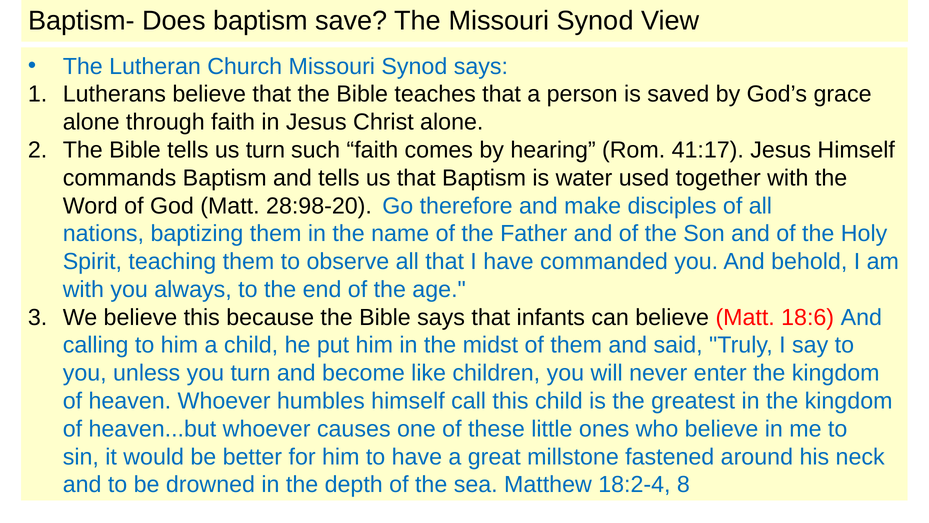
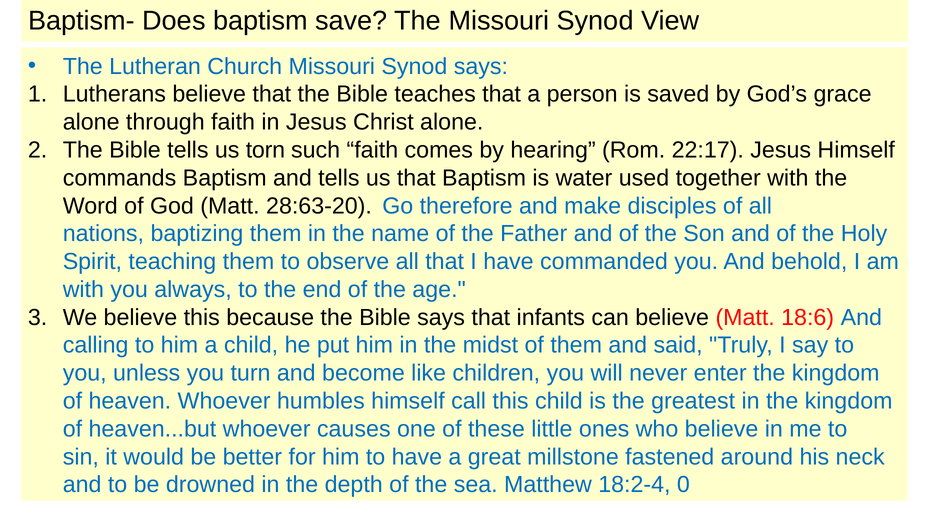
us turn: turn -> torn
41:17: 41:17 -> 22:17
28:98-20: 28:98-20 -> 28:63-20
8: 8 -> 0
